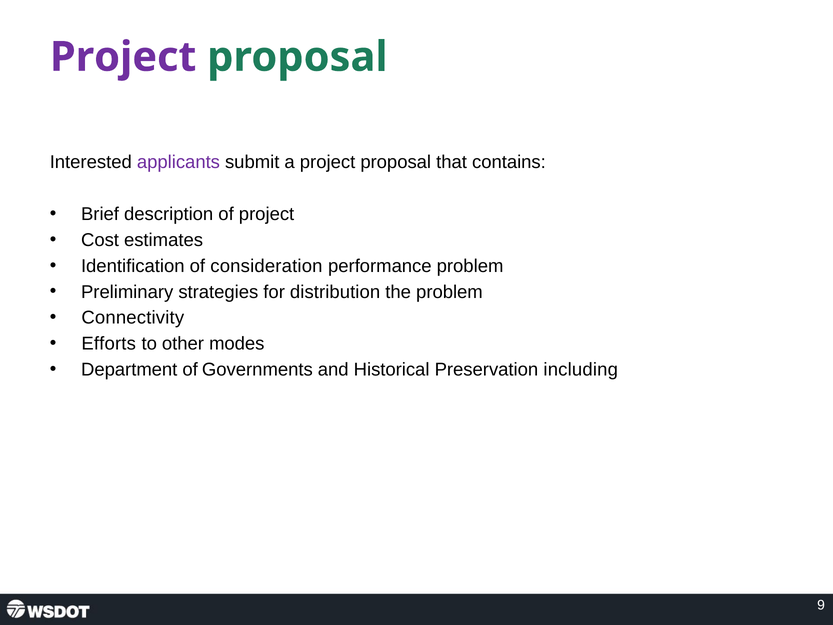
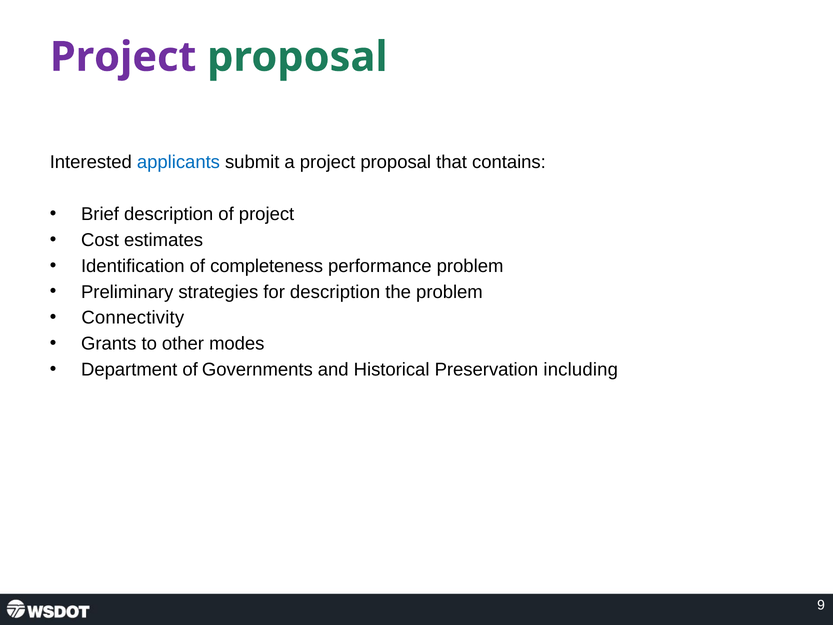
applicants colour: purple -> blue
consideration: consideration -> completeness
for distribution: distribution -> description
Efforts: Efforts -> Grants
